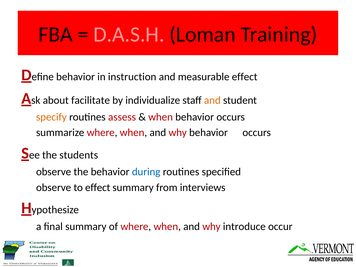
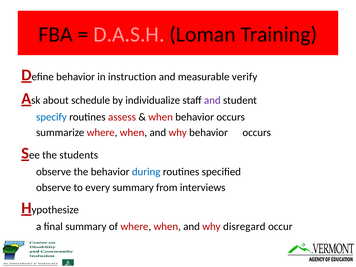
measurable effect: effect -> verify
facilitate: facilitate -> schedule
and at (212, 100) colour: orange -> purple
specify colour: orange -> blue
to effect: effect -> every
introduce: introduce -> disregard
